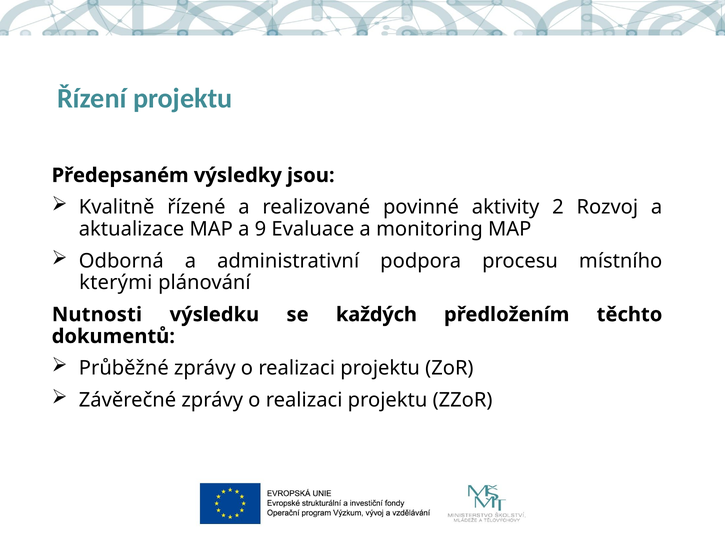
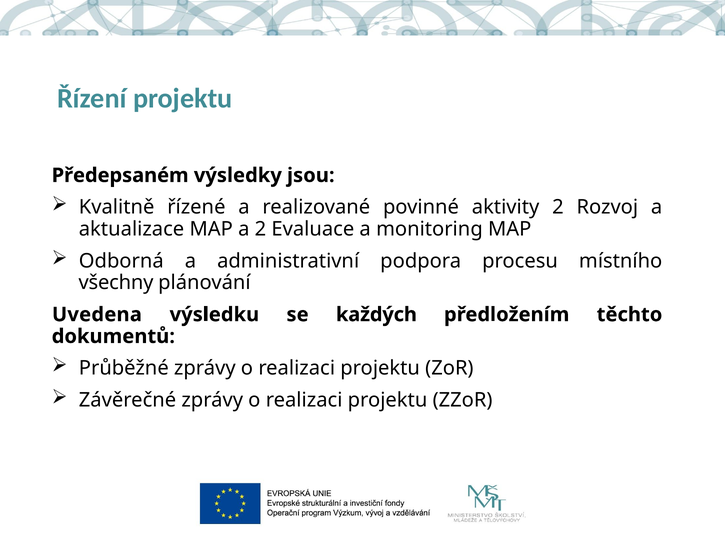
a 9: 9 -> 2
kterými: kterými -> všechny
Nutnosti: Nutnosti -> Uvedena
